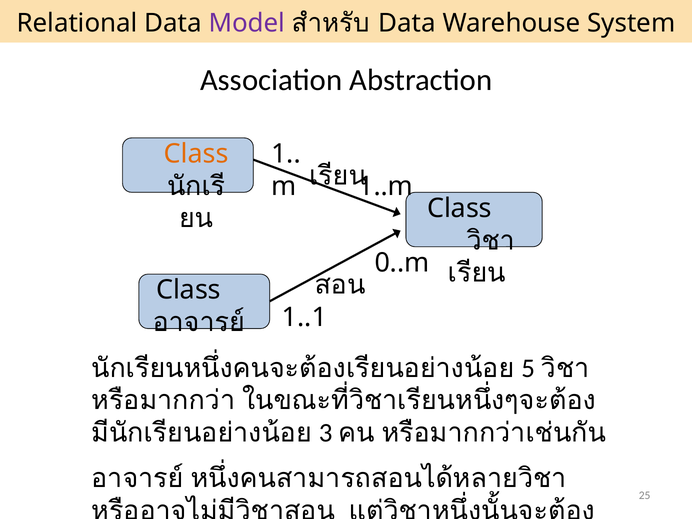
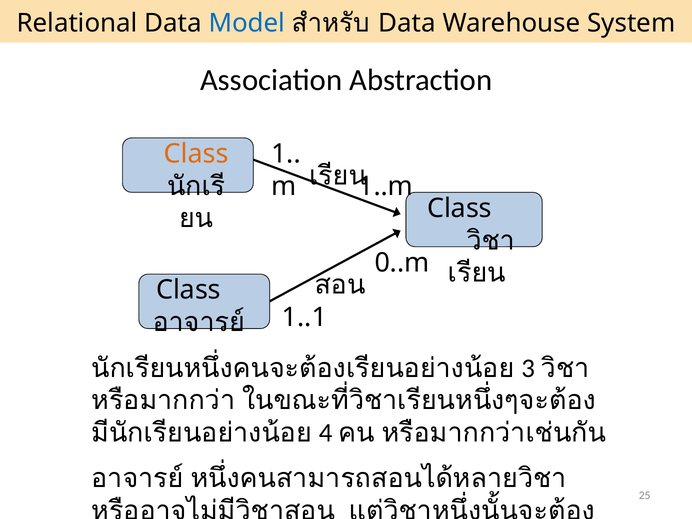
Model colour: purple -> blue
5: 5 -> 3
3: 3 -> 4
